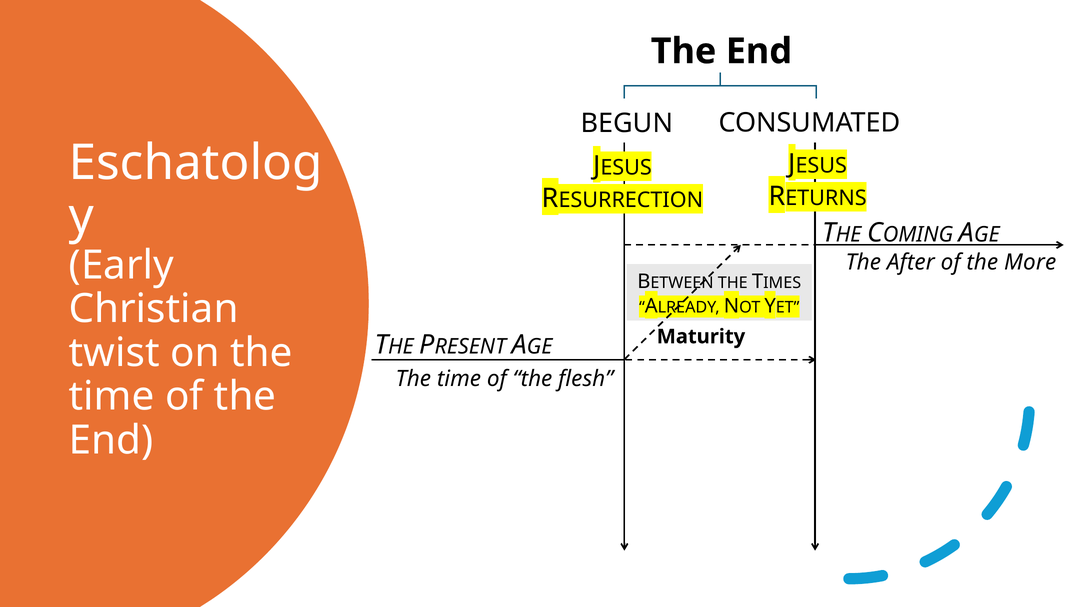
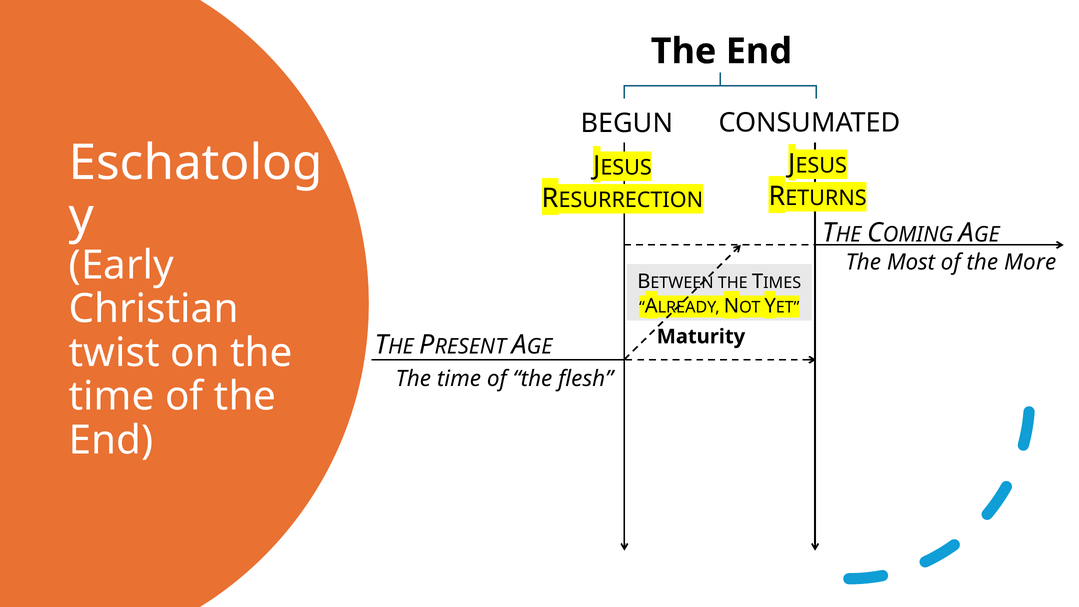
After: After -> Most
